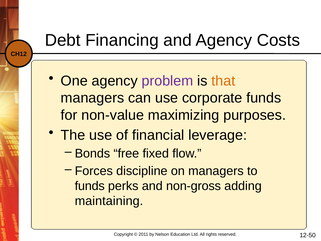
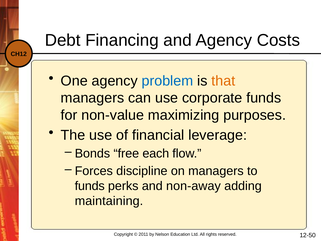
problem colour: purple -> blue
fixed: fixed -> each
non-gross: non-gross -> non-away
